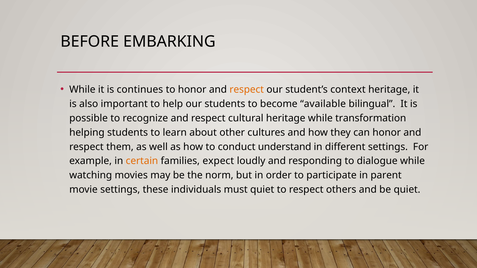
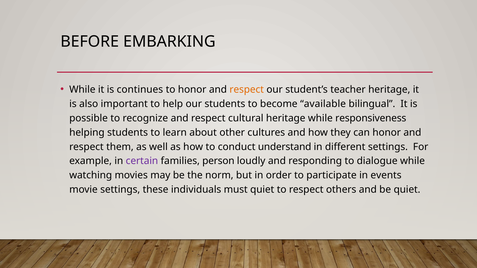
context: context -> teacher
transformation: transformation -> responsiveness
certain colour: orange -> purple
expect: expect -> person
parent: parent -> events
